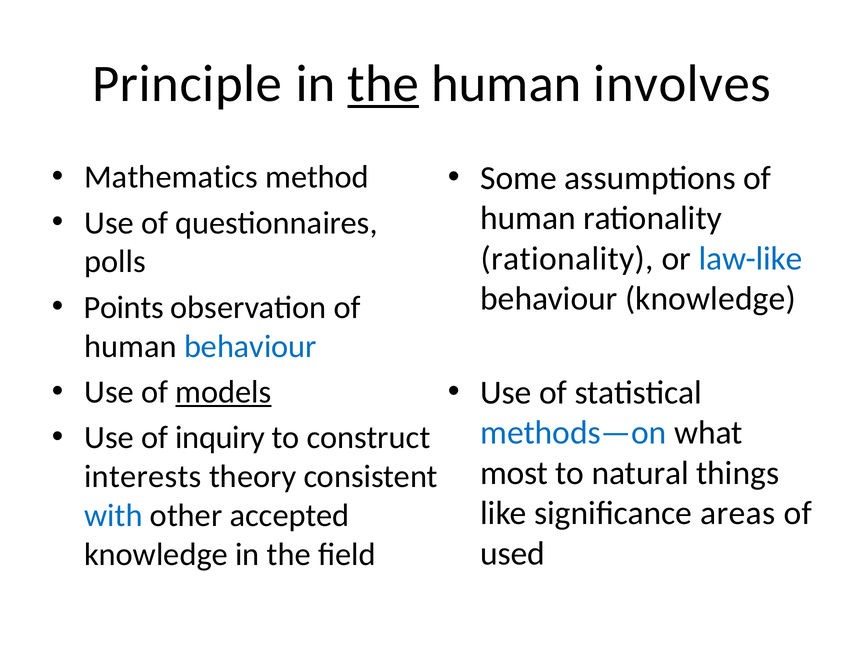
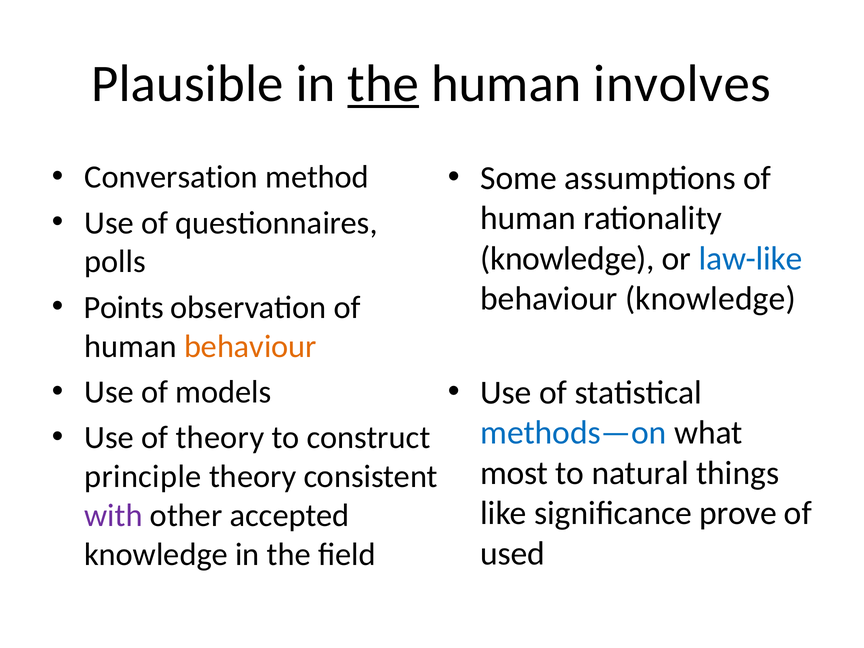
Principle: Principle -> Plausible
Mathematics: Mathematics -> Conversation
rationality at (567, 258): rationality -> knowledge
behaviour at (250, 346) colour: blue -> orange
models underline: present -> none
of inquiry: inquiry -> theory
interests: interests -> principle
areas: areas -> prove
with colour: blue -> purple
